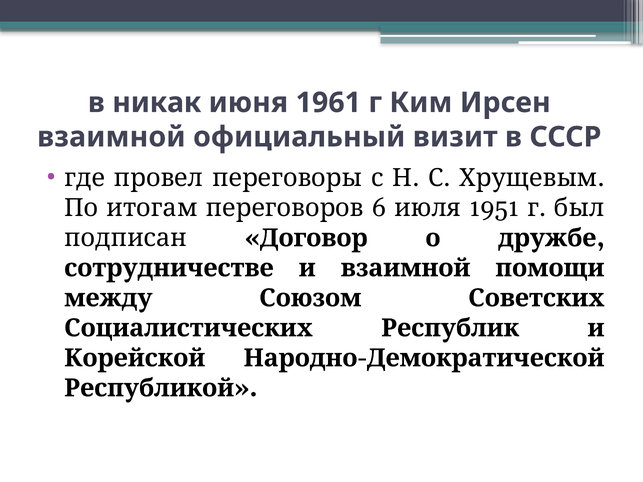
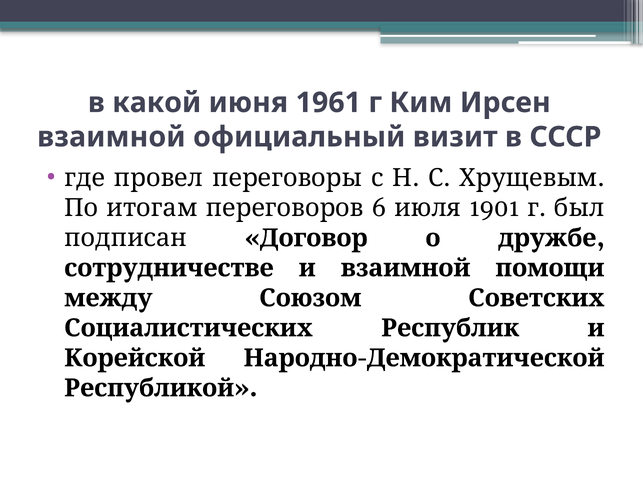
никак: никак -> какой
1951: 1951 -> 1901
